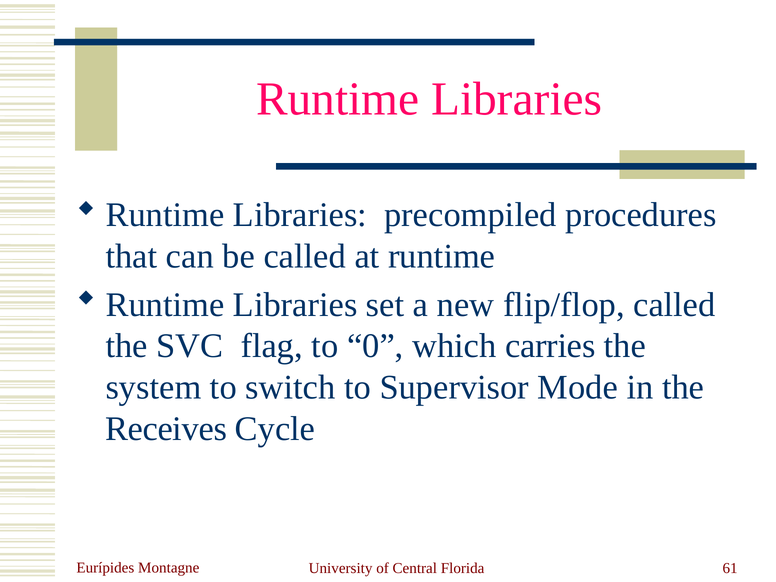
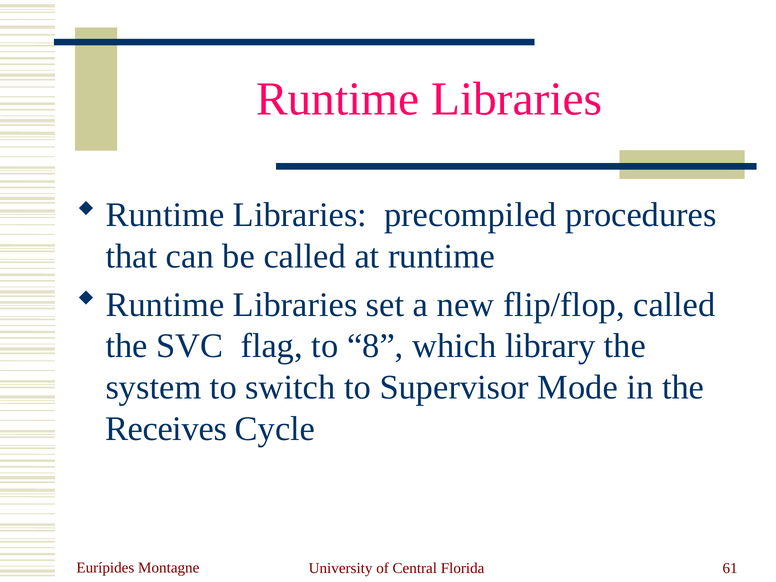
0: 0 -> 8
carries: carries -> library
